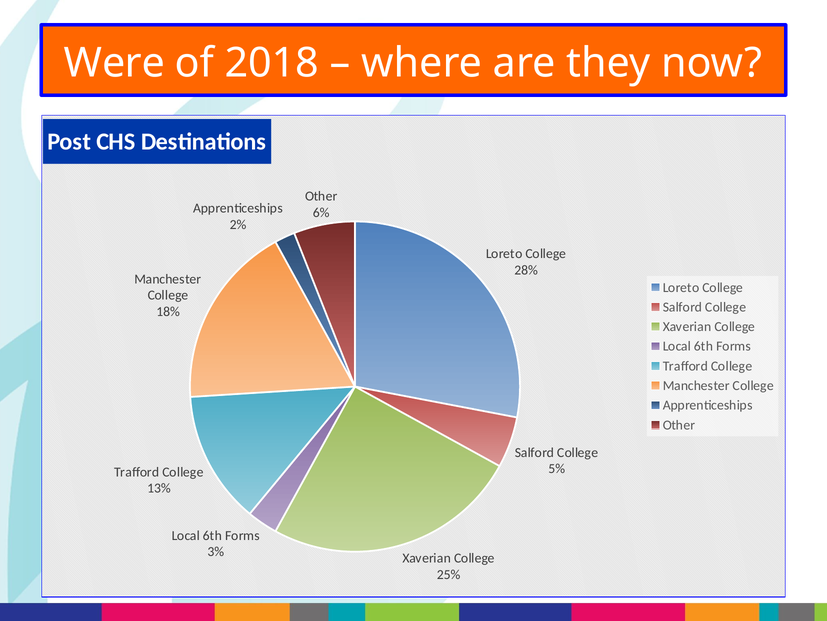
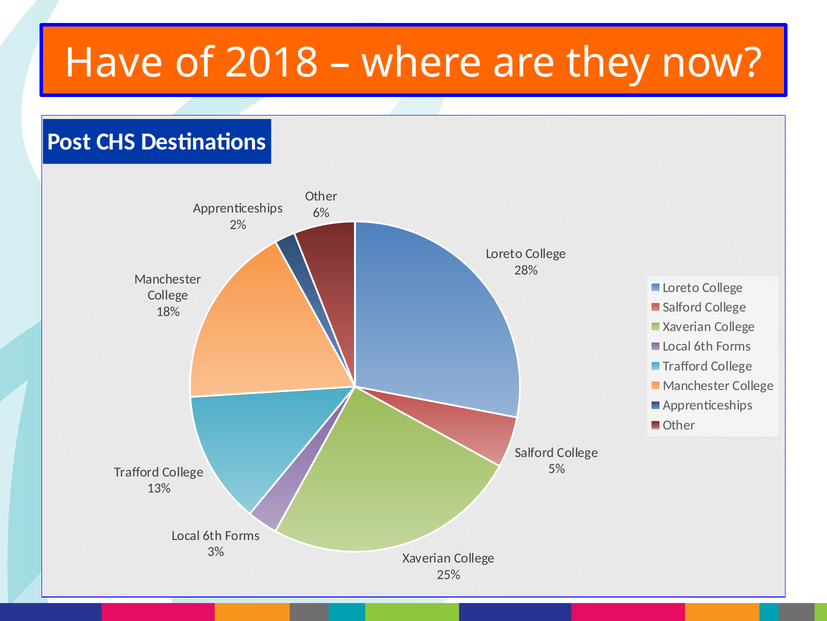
Were: Were -> Have
